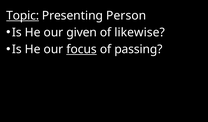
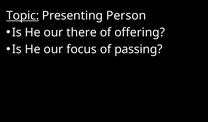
given: given -> there
likewise: likewise -> offering
focus underline: present -> none
